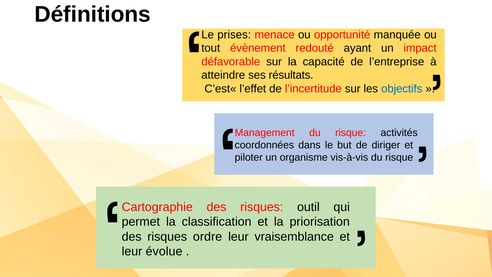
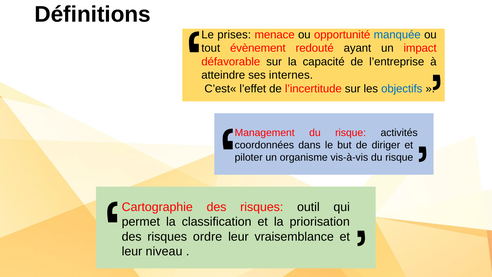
manquée colour: black -> blue
résultats: résultats -> internes
évolue: évolue -> niveau
